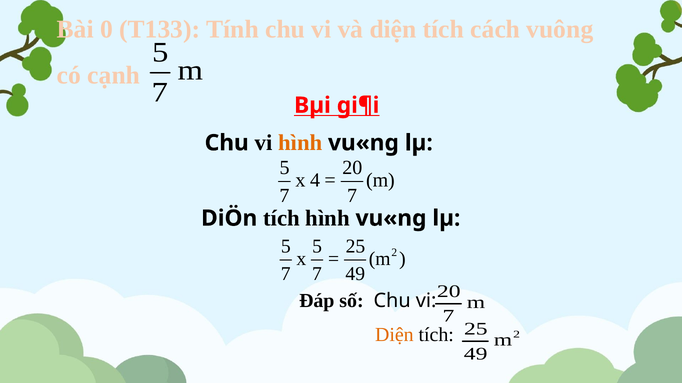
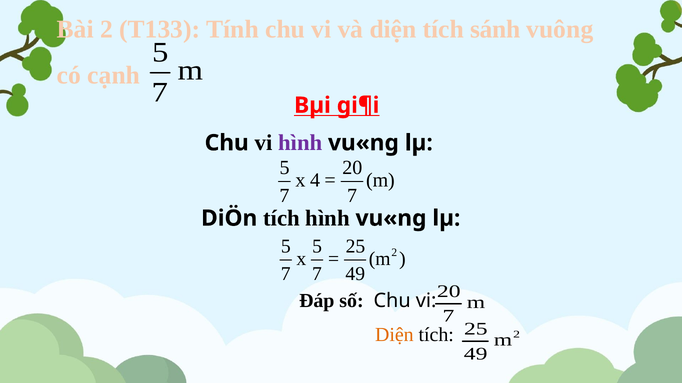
Bài 0: 0 -> 2
cách: cách -> sánh
hình at (300, 143) colour: orange -> purple
